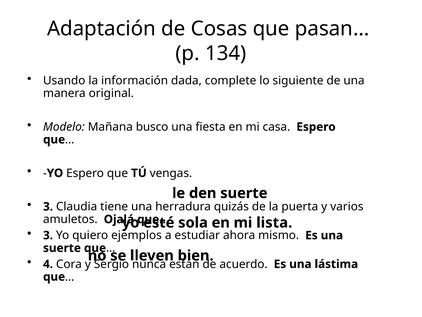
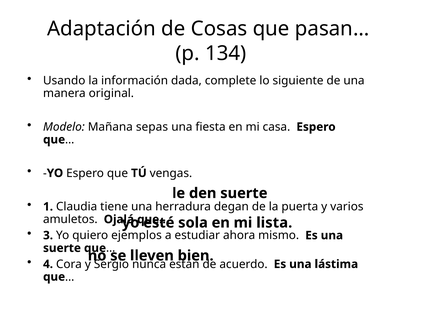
busco: busco -> sepas
3 at (48, 206): 3 -> 1
quizás: quizás -> degan
